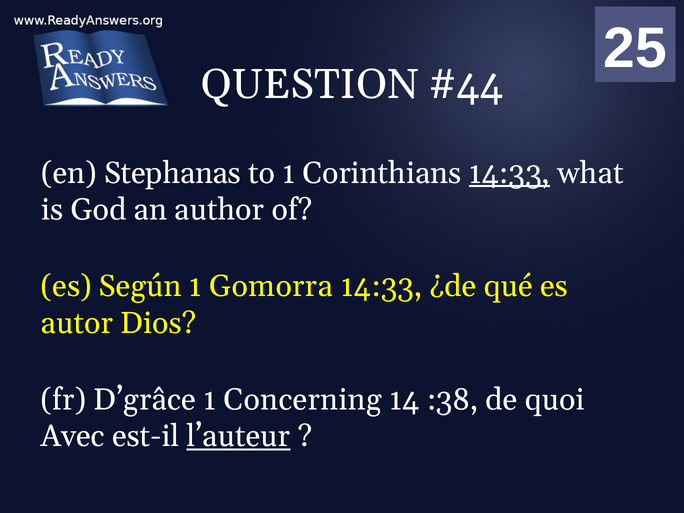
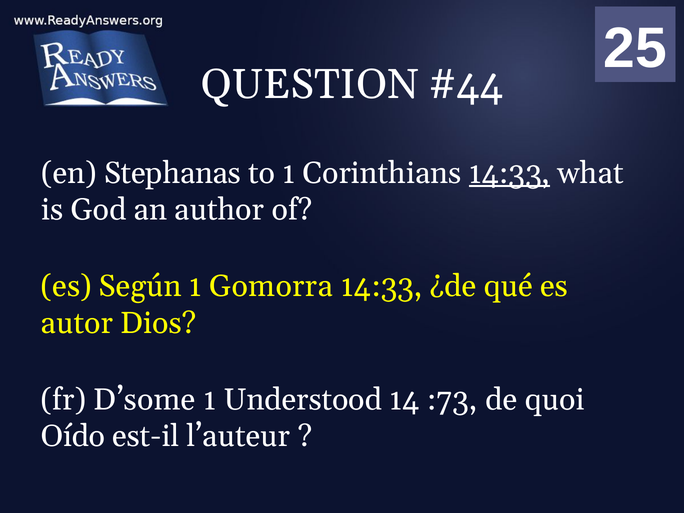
D’grâce: D’grâce -> D’some
Concerning: Concerning -> Understood
:38: :38 -> :73
Avec: Avec -> Oído
l’auteur underline: present -> none
